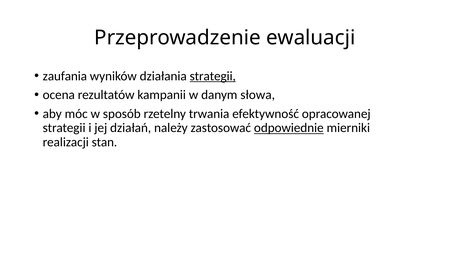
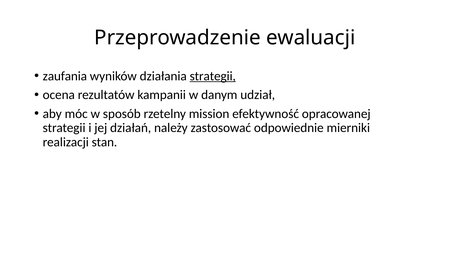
słowa: słowa -> udział
trwania: trwania -> mission
odpowiednie underline: present -> none
